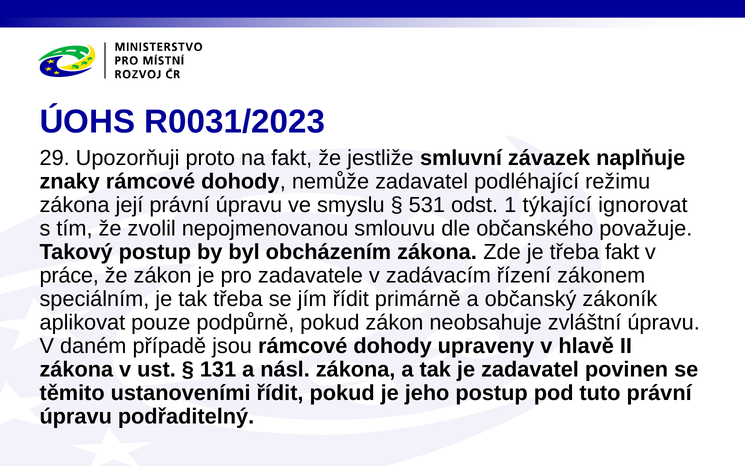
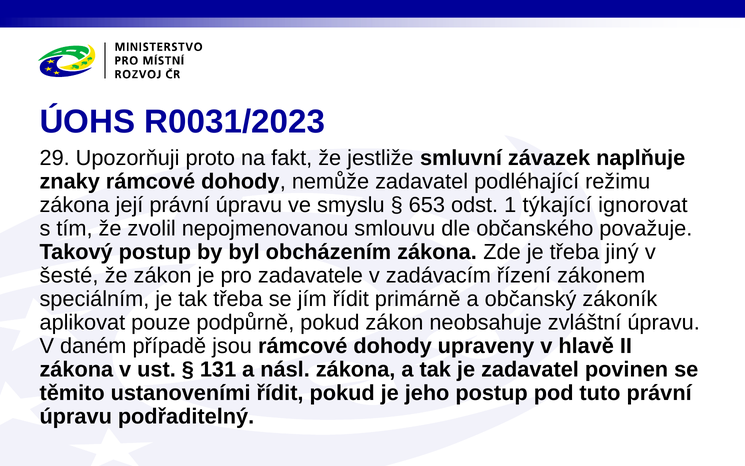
531: 531 -> 653
třeba fakt: fakt -> jiný
práce: práce -> šesté
